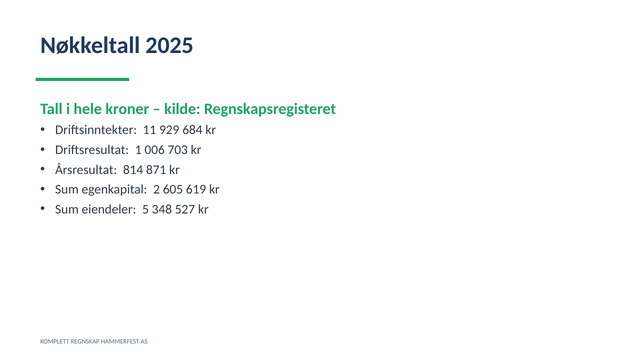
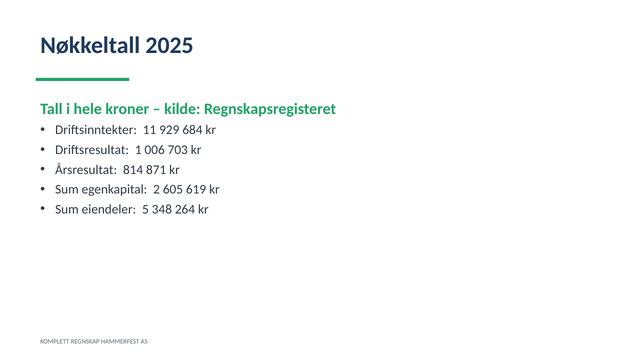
527: 527 -> 264
